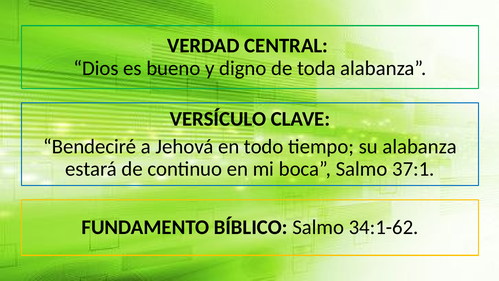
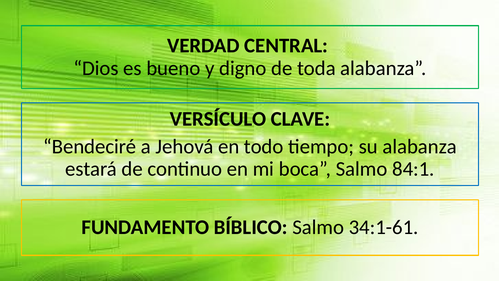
37:1: 37:1 -> 84:1
34:1-62: 34:1-62 -> 34:1-61
